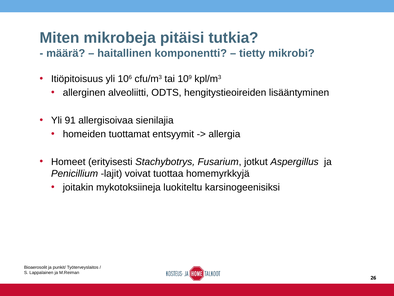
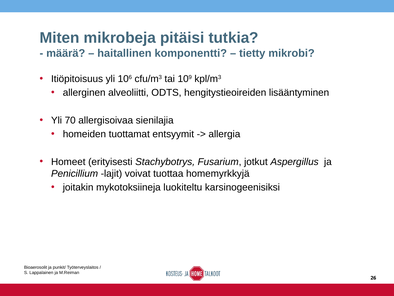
91: 91 -> 70
